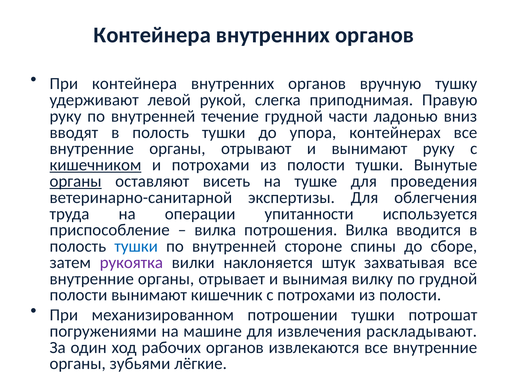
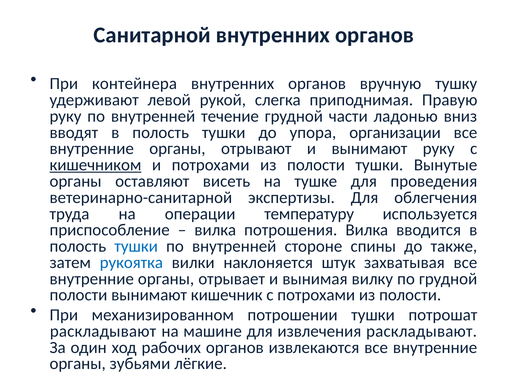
Контейнера at (152, 35): Контейнера -> Санитарной
контейнерах: контейнерах -> организации
органы at (76, 181) underline: present -> none
упитанности: упитанности -> температуру
сборе: сборе -> также
рукоятка colour: purple -> blue
погружениями at (103, 331): погружениями -> раскладывают
